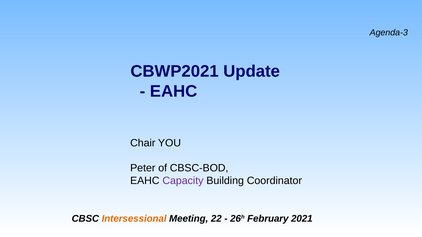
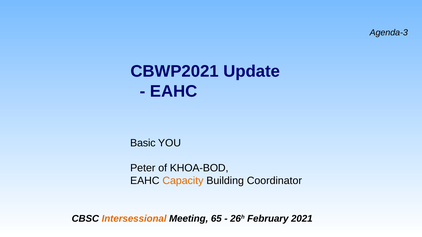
Chair: Chair -> Basic
CBSC-BOD: CBSC-BOD -> KHOA-BOD
Capacity colour: purple -> orange
22: 22 -> 65
